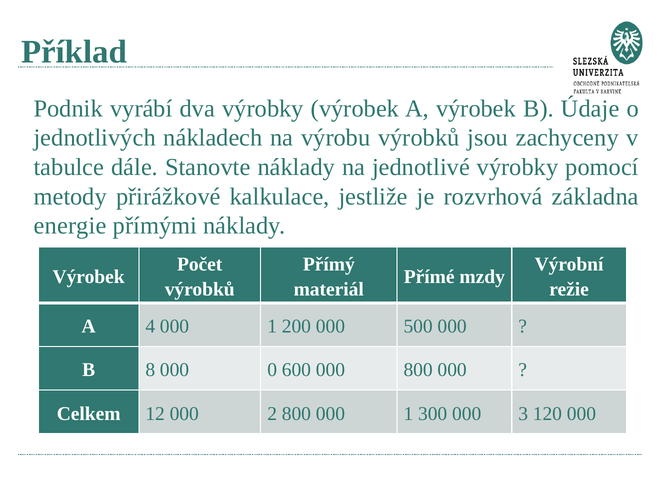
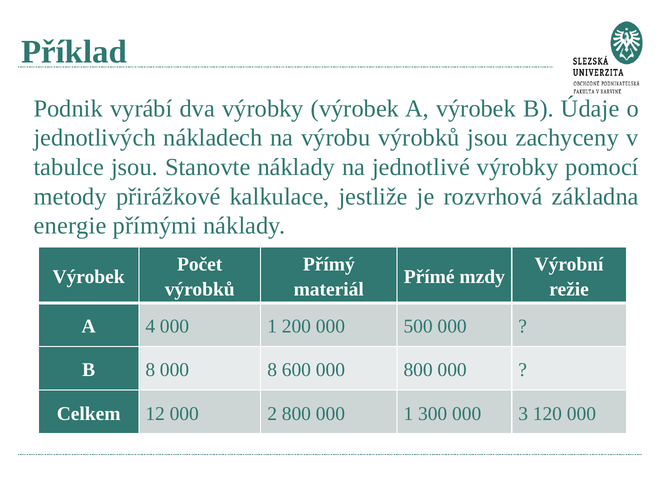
tabulce dále: dále -> jsou
000 0: 0 -> 8
